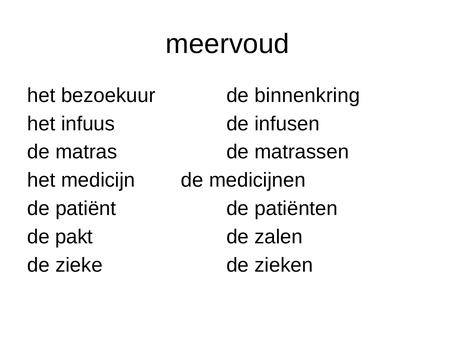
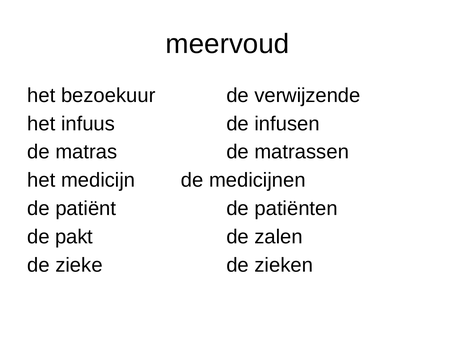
binnenkring: binnenkring -> verwijzende
